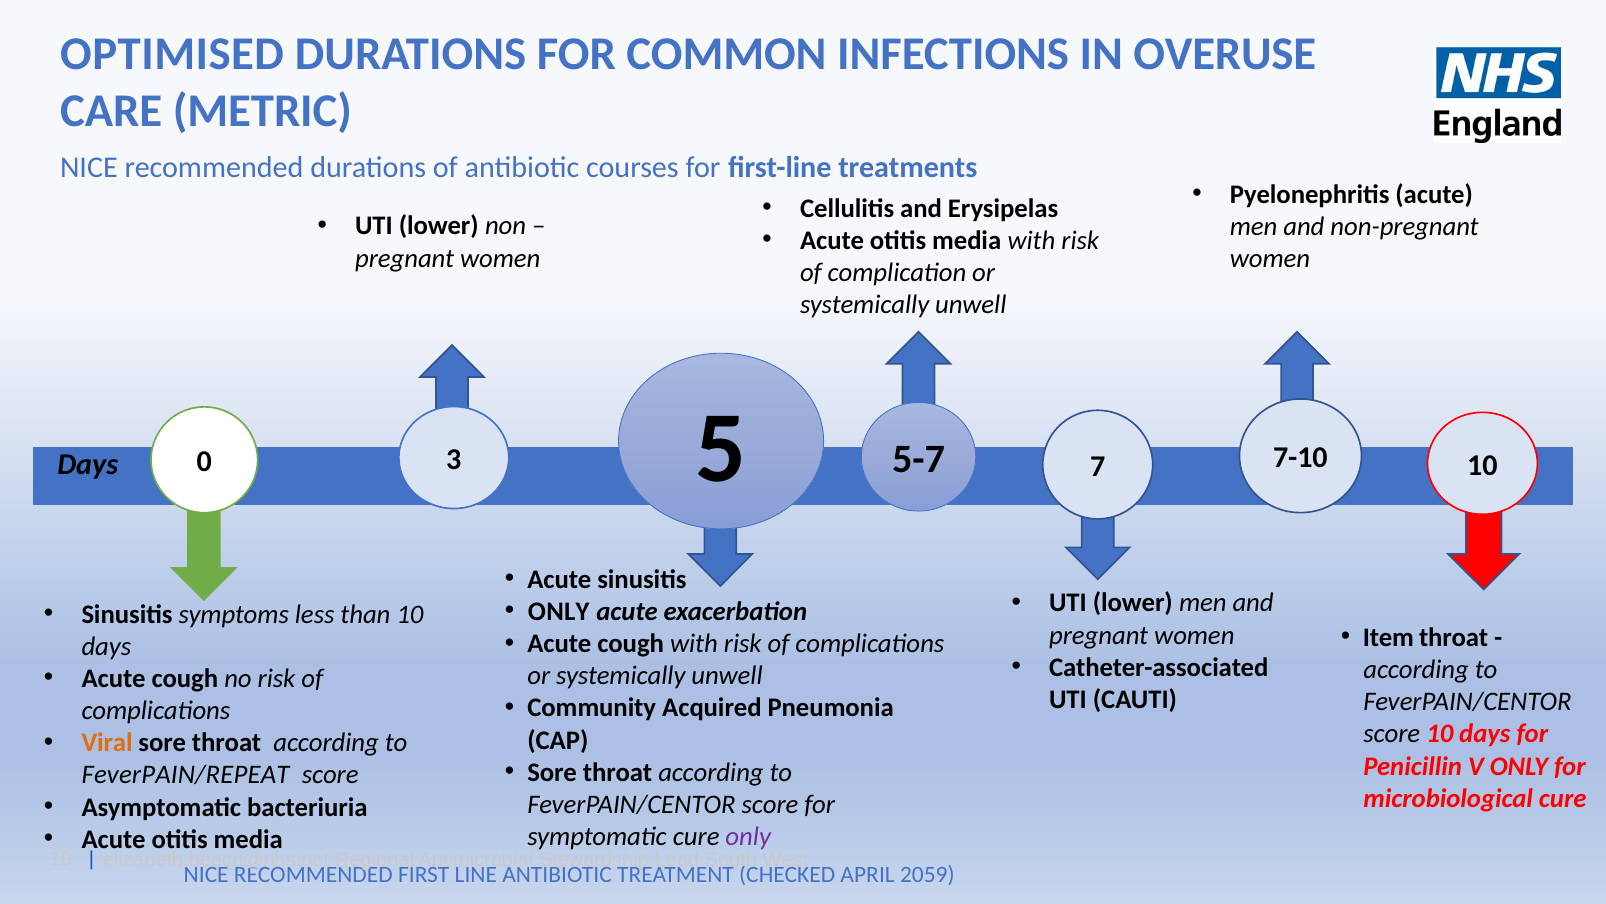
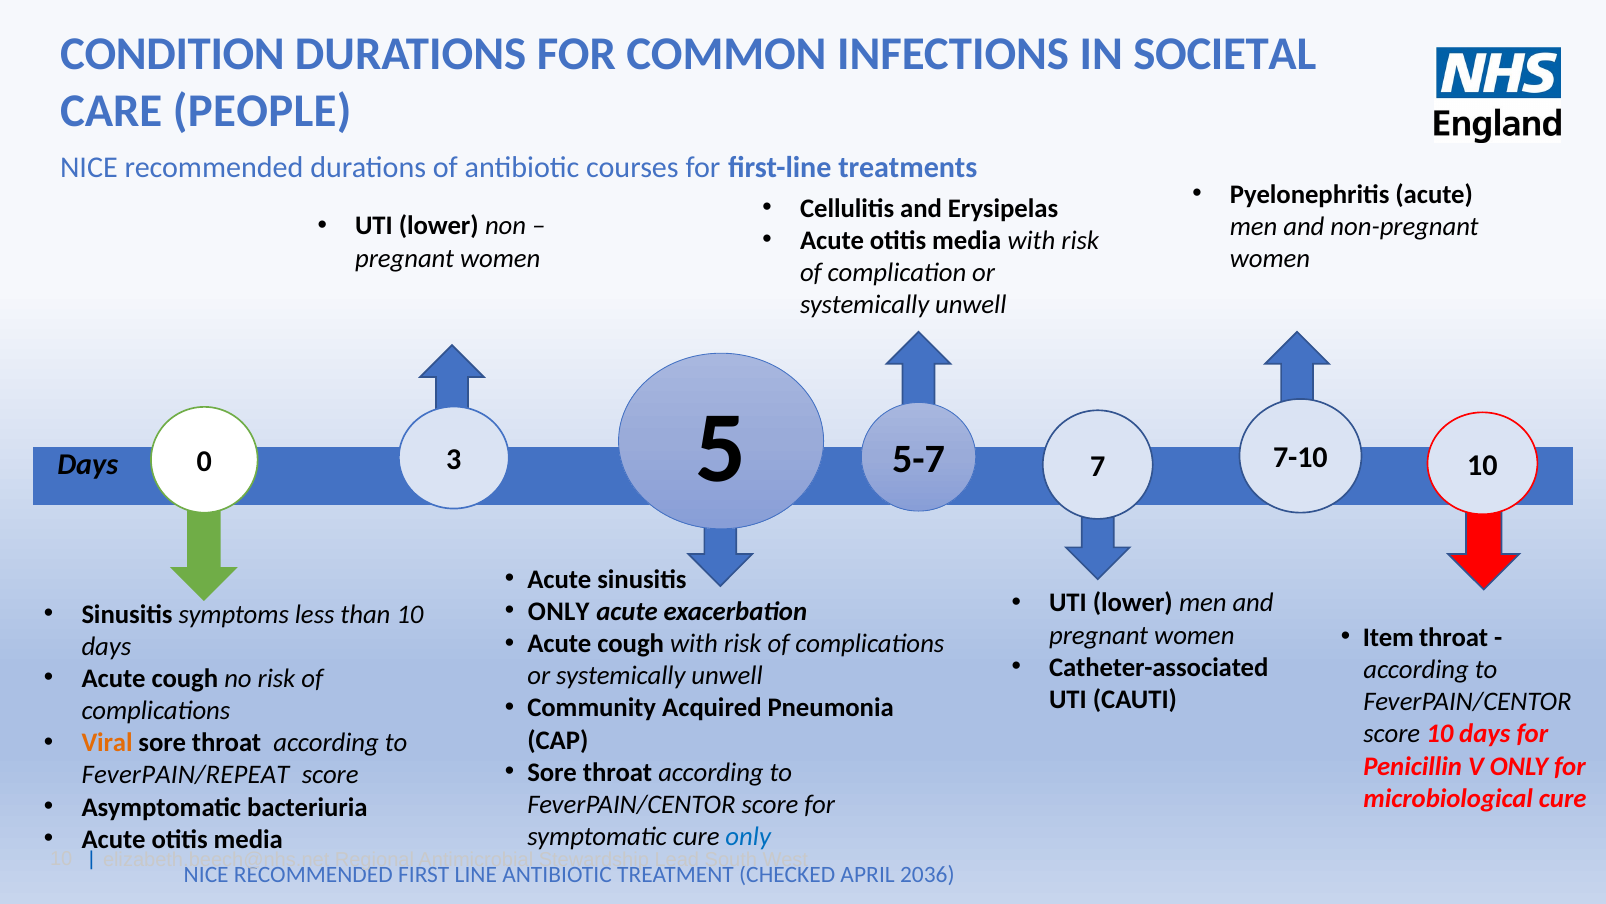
OPTIMISED: OPTIMISED -> CONDITION
OVERUSE: OVERUSE -> SOCIETAL
METRIC: METRIC -> PEOPLE
only at (748, 836) colour: purple -> blue
2059: 2059 -> 2036
